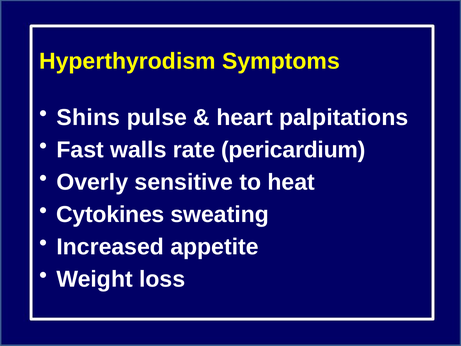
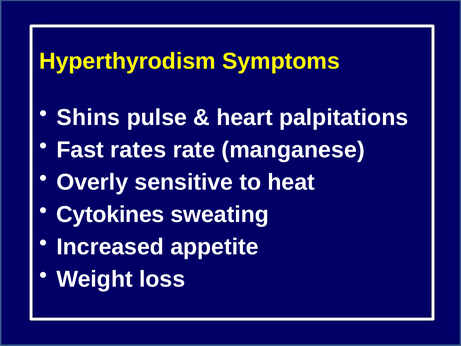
walls: walls -> rates
pericardium: pericardium -> manganese
